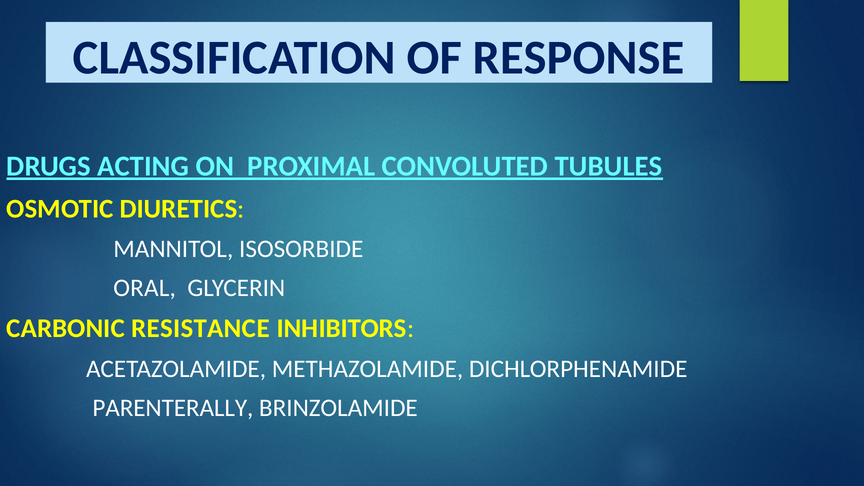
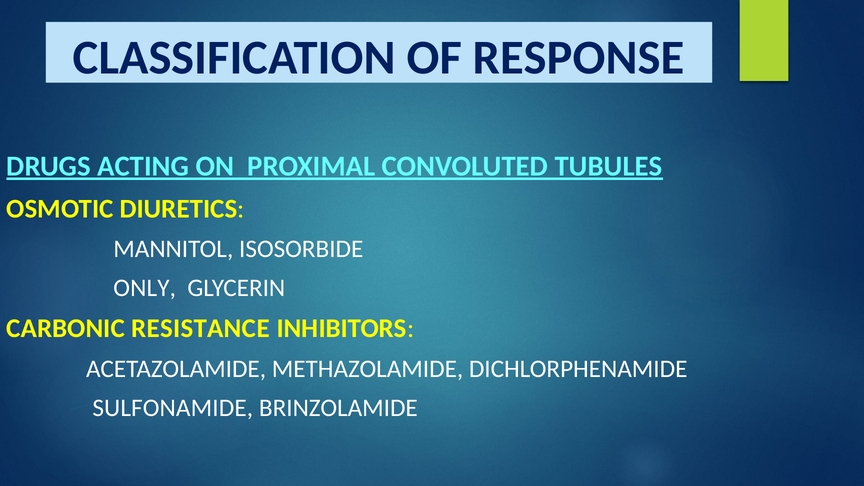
ORAL: ORAL -> ONLY
PARENTERALLY: PARENTERALLY -> SULFONAMIDE
